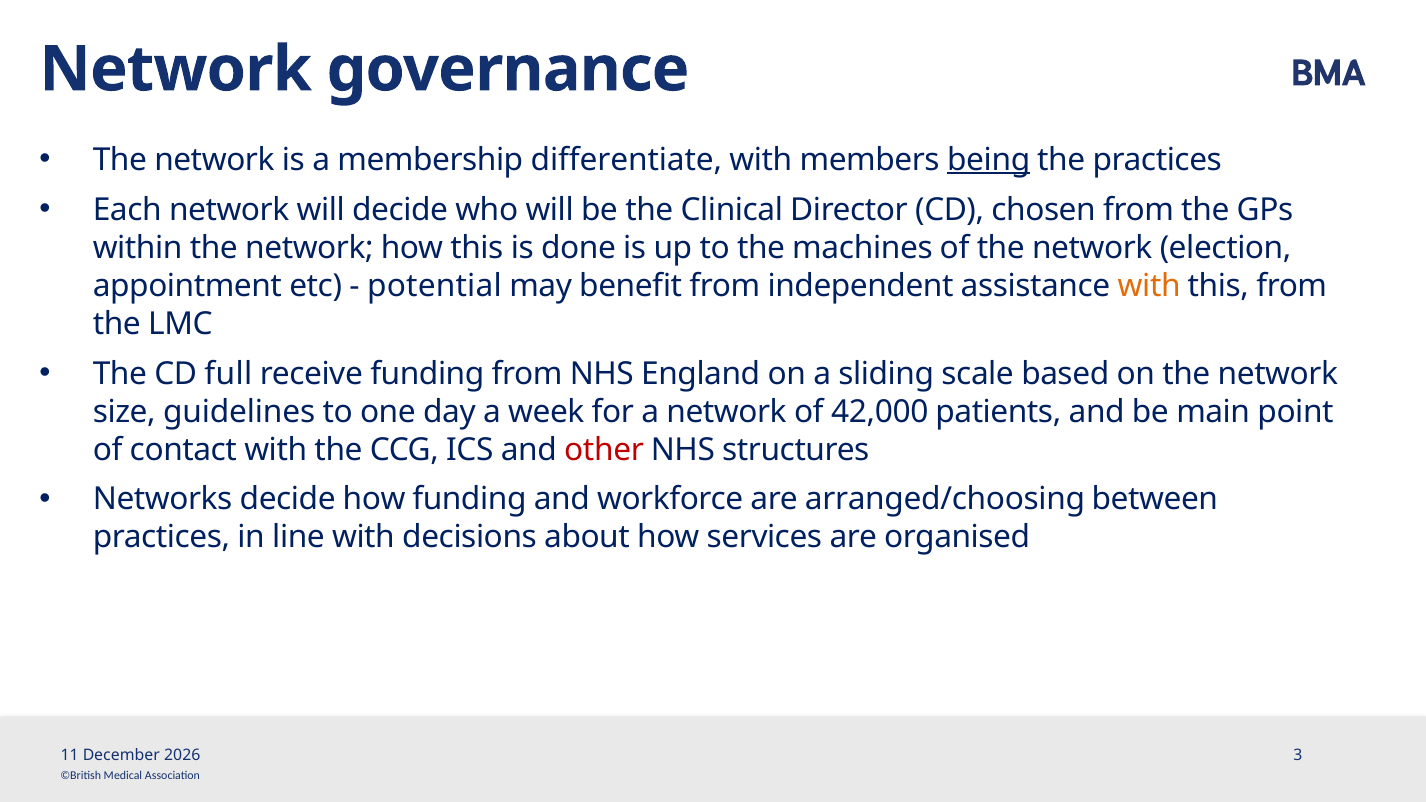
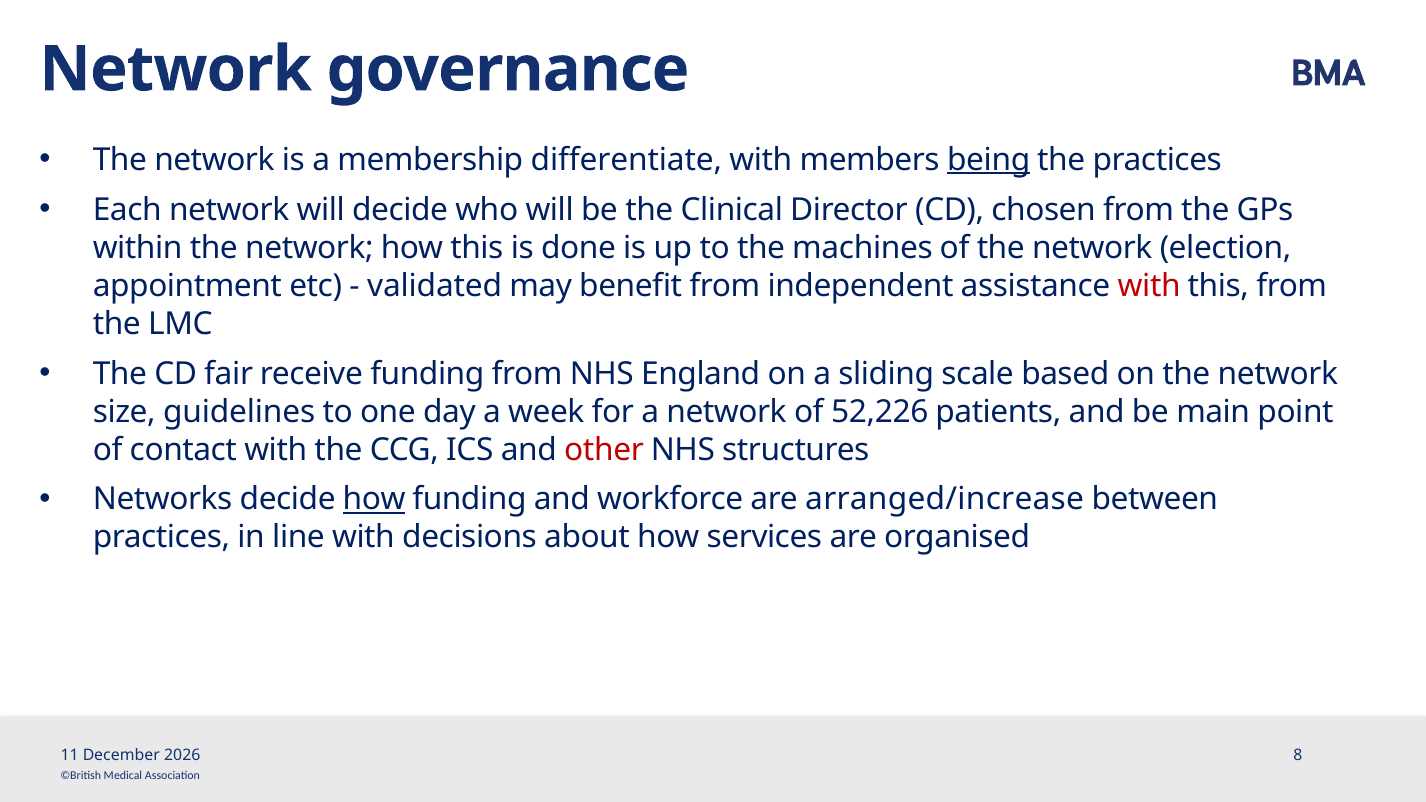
potential: potential -> validated
with at (1149, 286) colour: orange -> red
full: full -> fair
42,000: 42,000 -> 52,226
how at (374, 500) underline: none -> present
arranged/choosing: arranged/choosing -> arranged/increase
3: 3 -> 8
